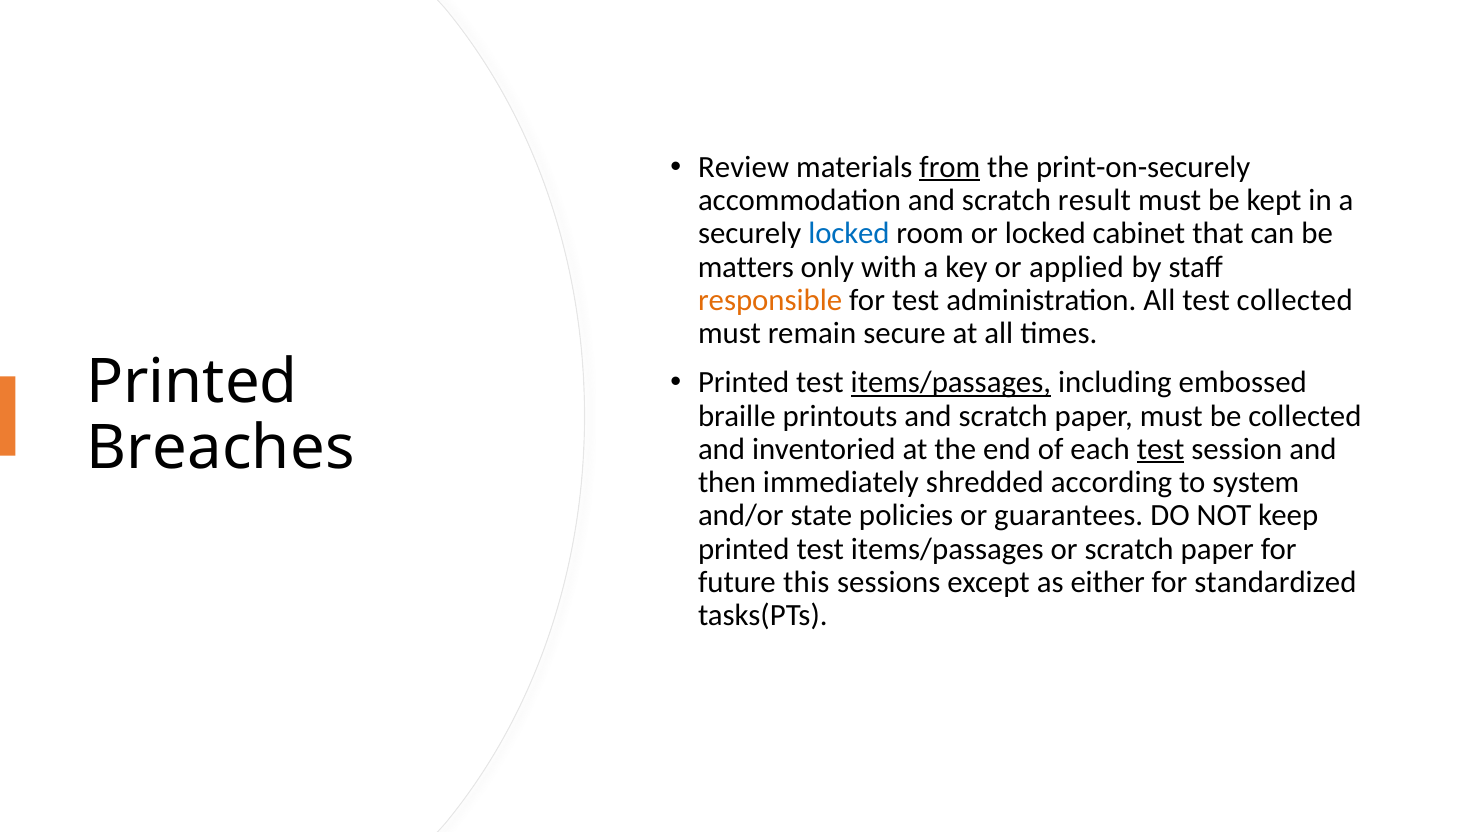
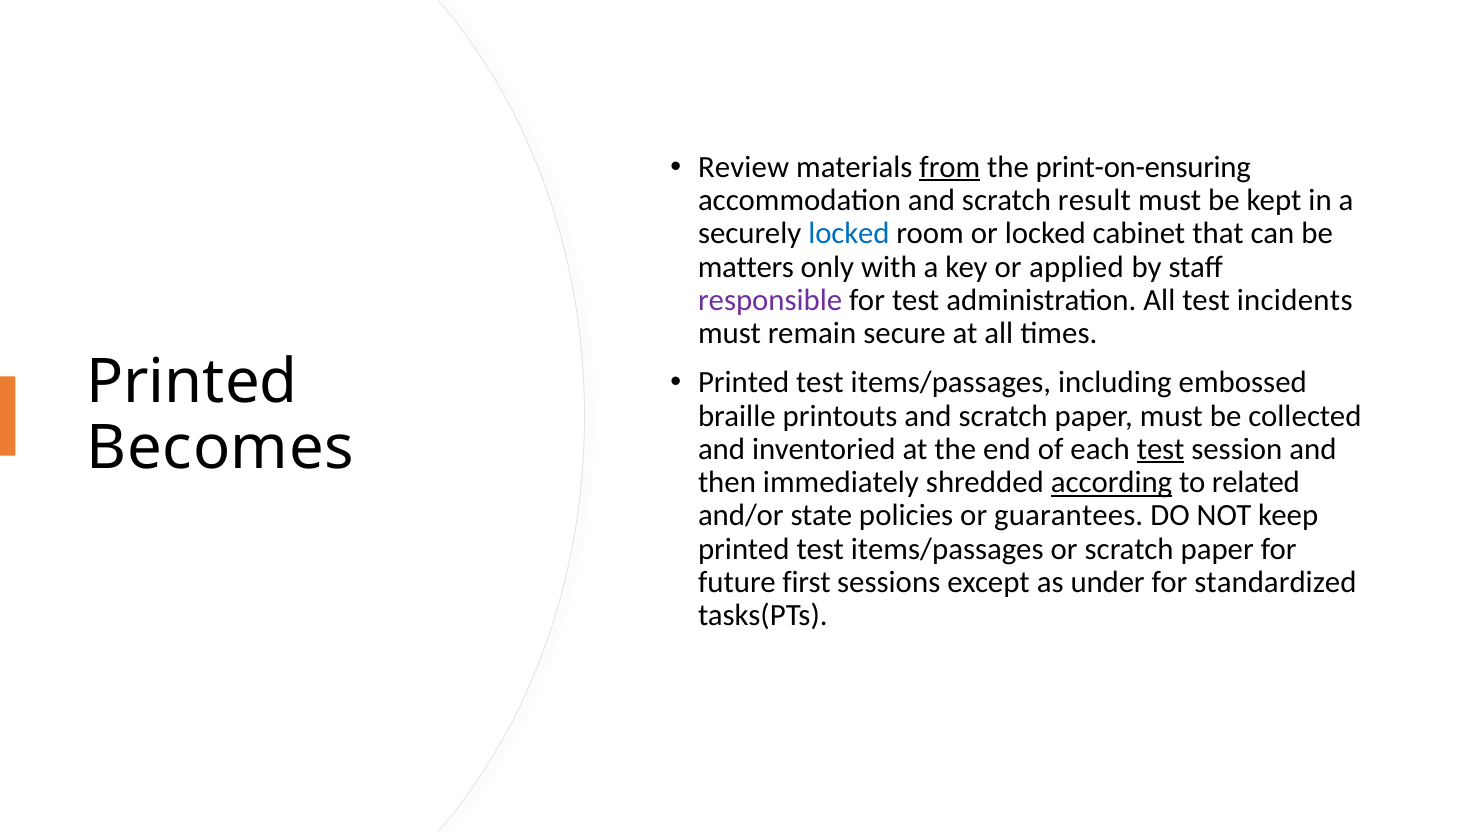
print-on-securely: print-on-securely -> print-on-ensuring
responsible colour: orange -> purple
test collected: collected -> incidents
items/passages at (951, 382) underline: present -> none
Breaches: Breaches -> Becomes
according underline: none -> present
system: system -> related
this: this -> first
either: either -> under
